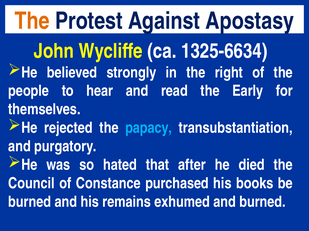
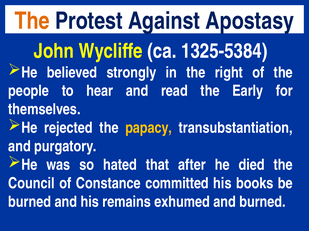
1325-6634: 1325-6634 -> 1325-5384
papacy colour: light blue -> yellow
purchased: purchased -> committed
